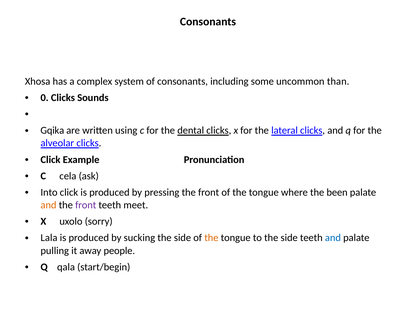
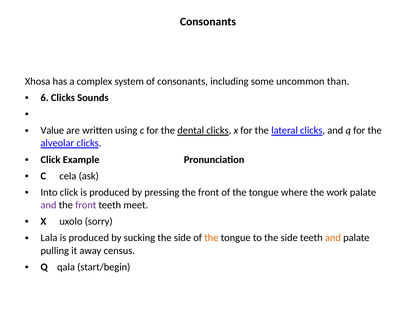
0: 0 -> 6
Gqika: Gqika -> Value
been: been -> work
and at (49, 205) colour: orange -> purple
and at (333, 238) colour: blue -> orange
people: people -> census
